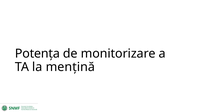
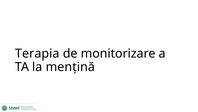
Potența: Potența -> Terapia
